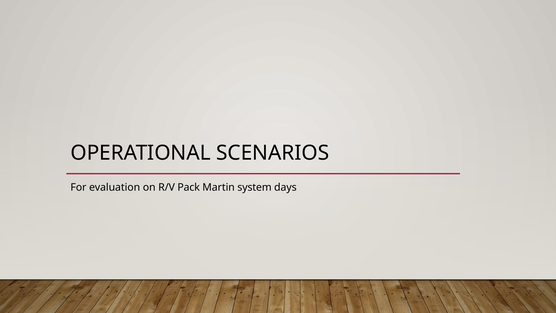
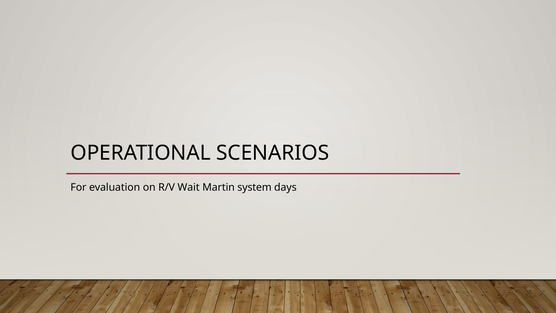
Pack: Pack -> Wait
